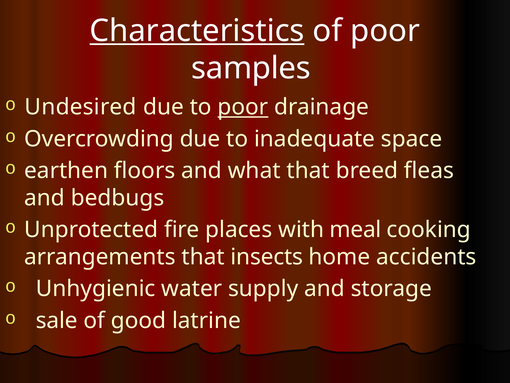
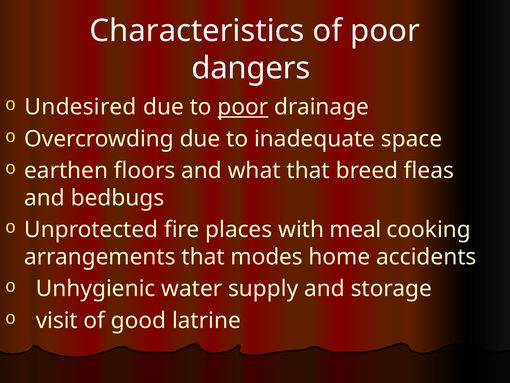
Characteristics underline: present -> none
samples: samples -> dangers
insects: insects -> modes
sale: sale -> visit
